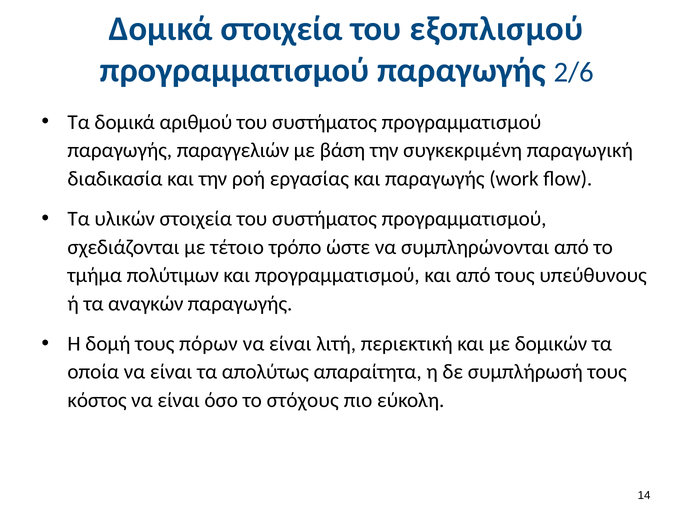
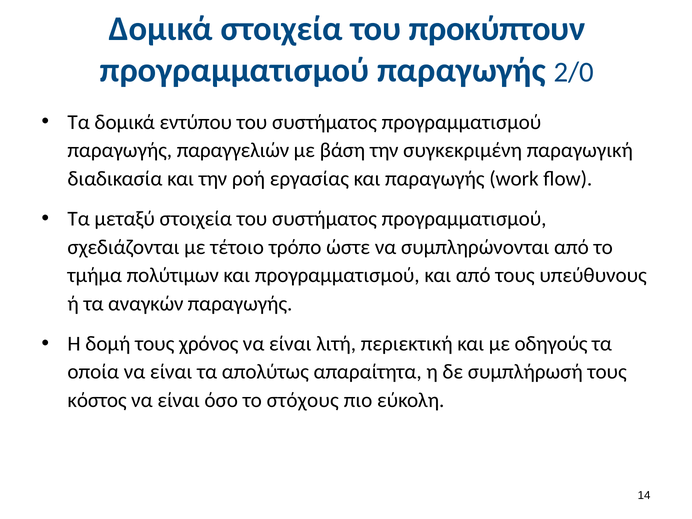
εξοπλισμού: εξοπλισμού -> προκύπτουν
2/6: 2/6 -> 2/0
αριθμού: αριθμού -> εντύπου
υλικών: υλικών -> μεταξύ
πόρων: πόρων -> χρόνος
δομικών: δομικών -> οδηγούς
